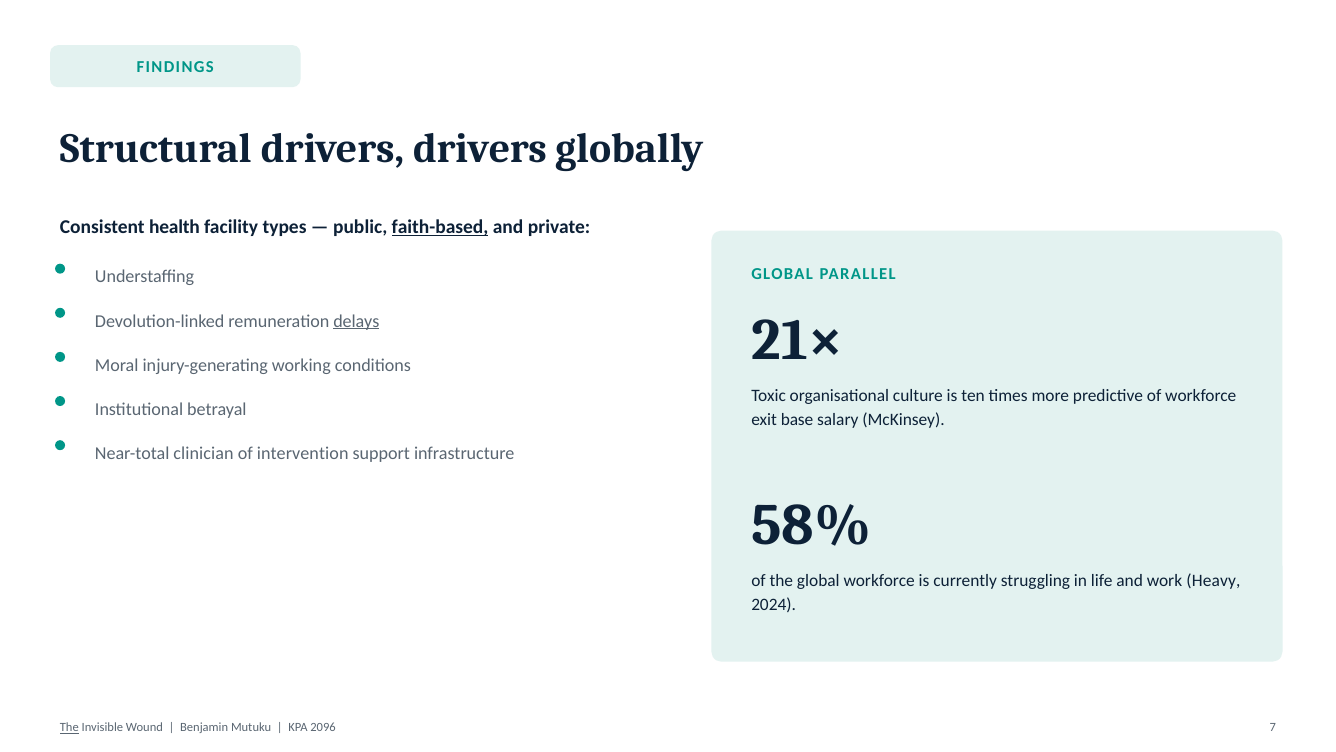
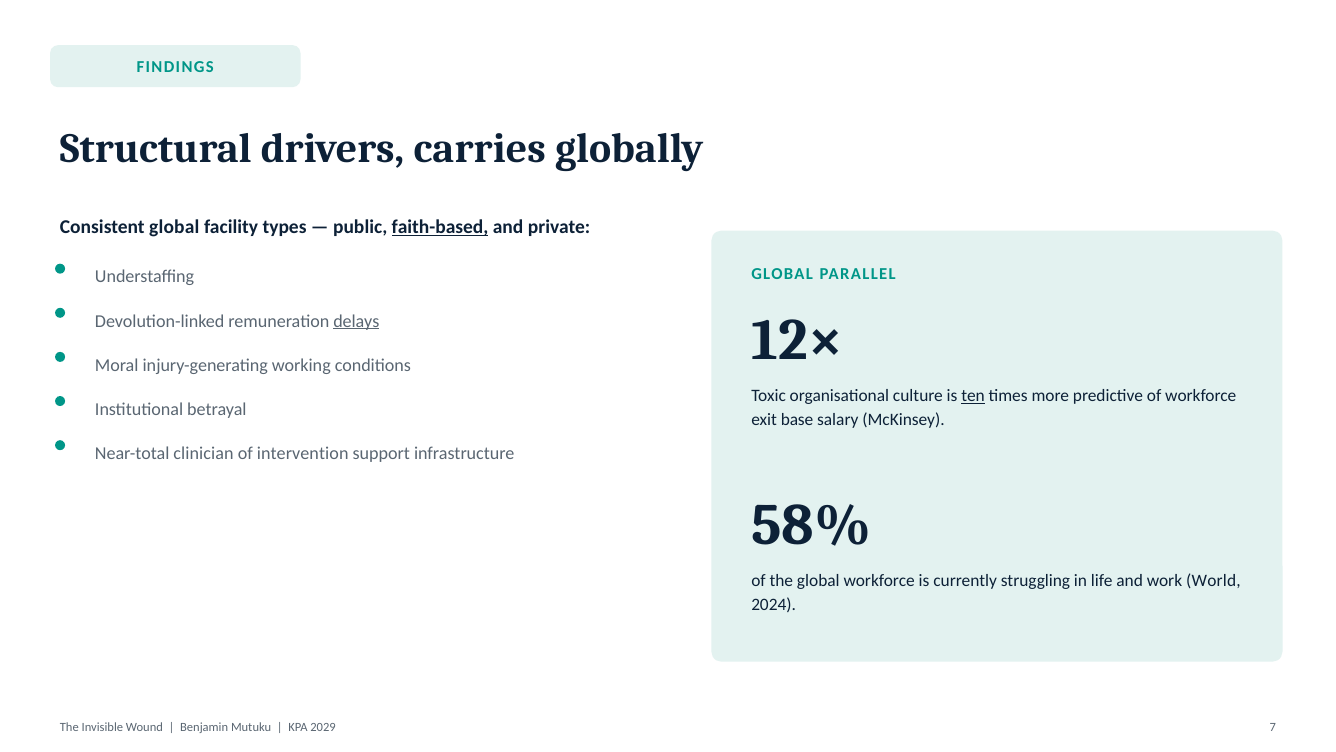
drivers drivers: drivers -> carries
Consistent health: health -> global
21×: 21× -> 12×
ten underline: none -> present
Heavy: Heavy -> World
The at (69, 727) underline: present -> none
2096: 2096 -> 2029
